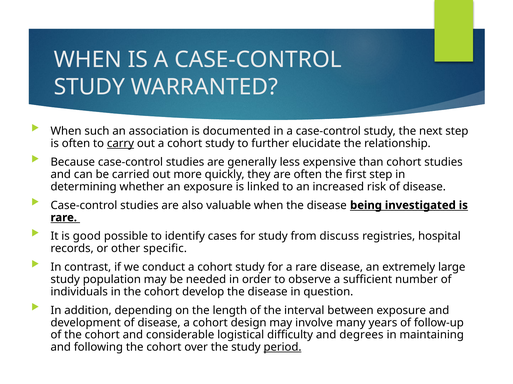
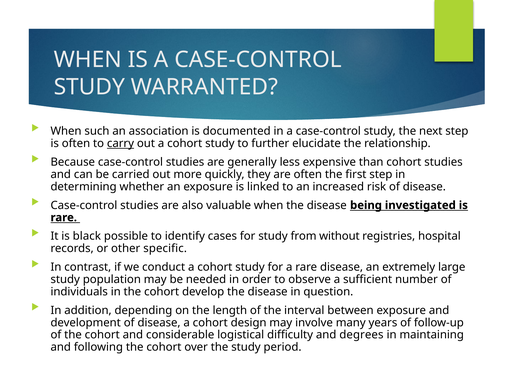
good: good -> black
discuss: discuss -> without
period underline: present -> none
